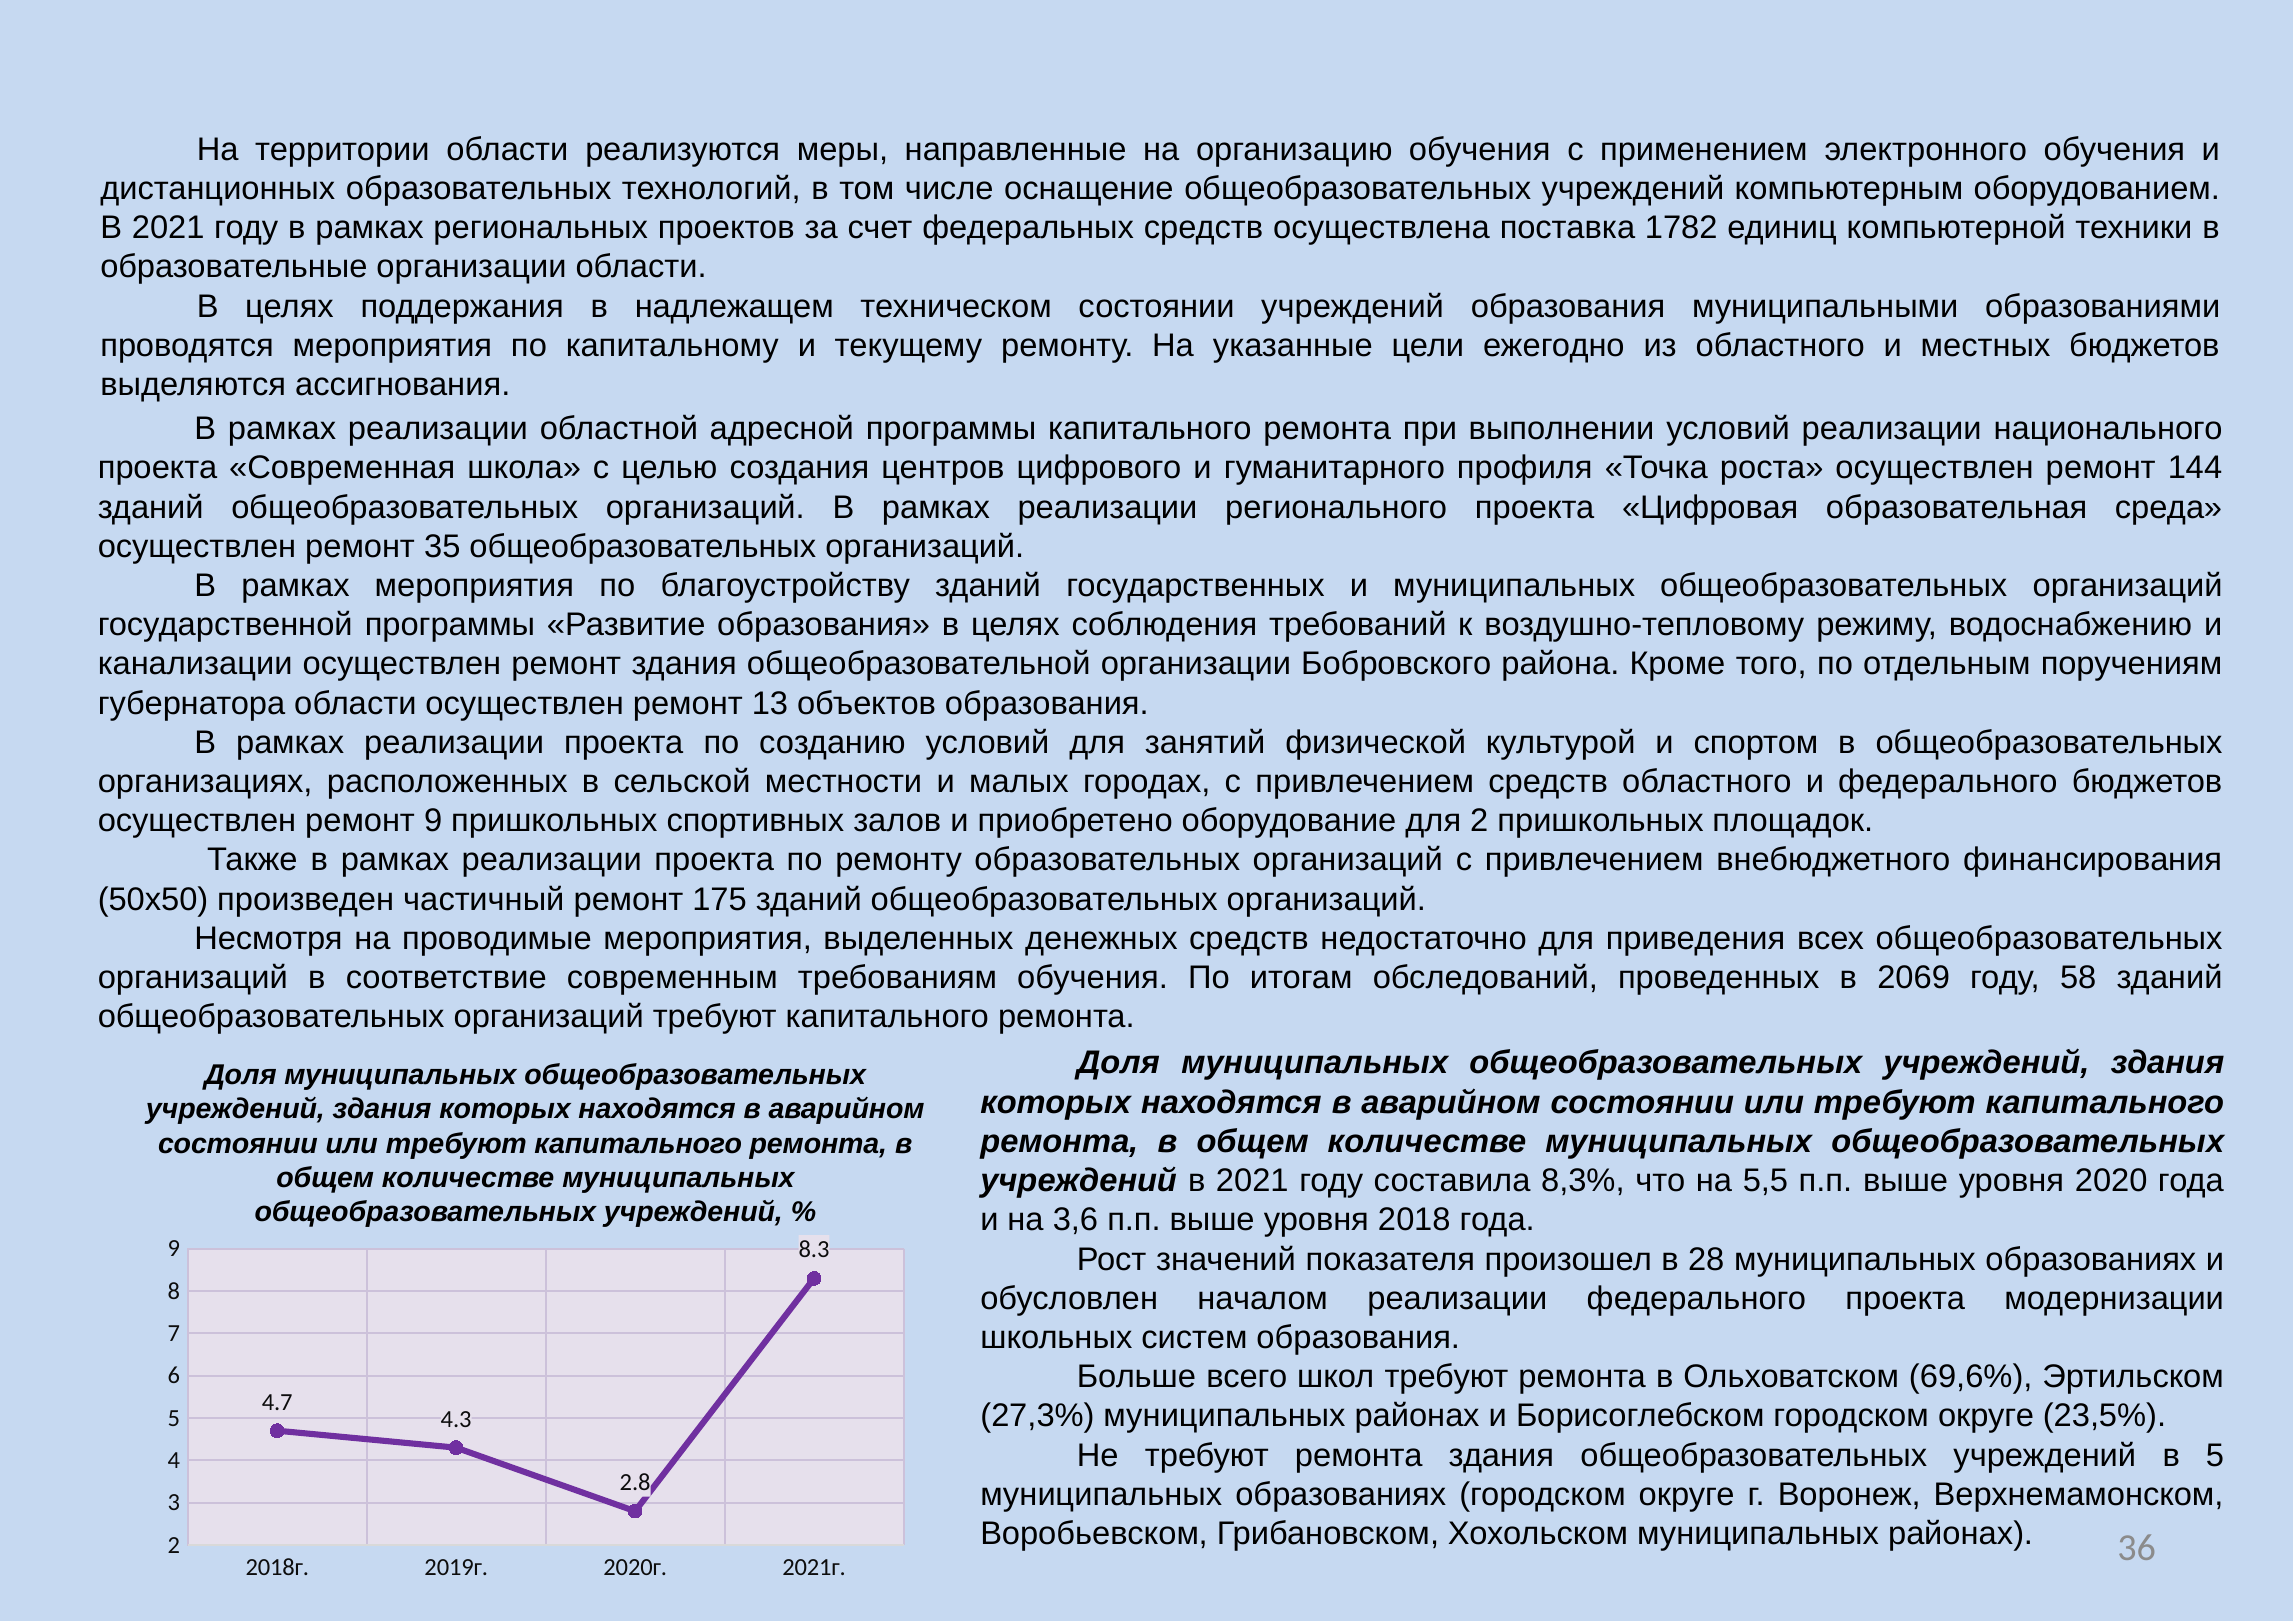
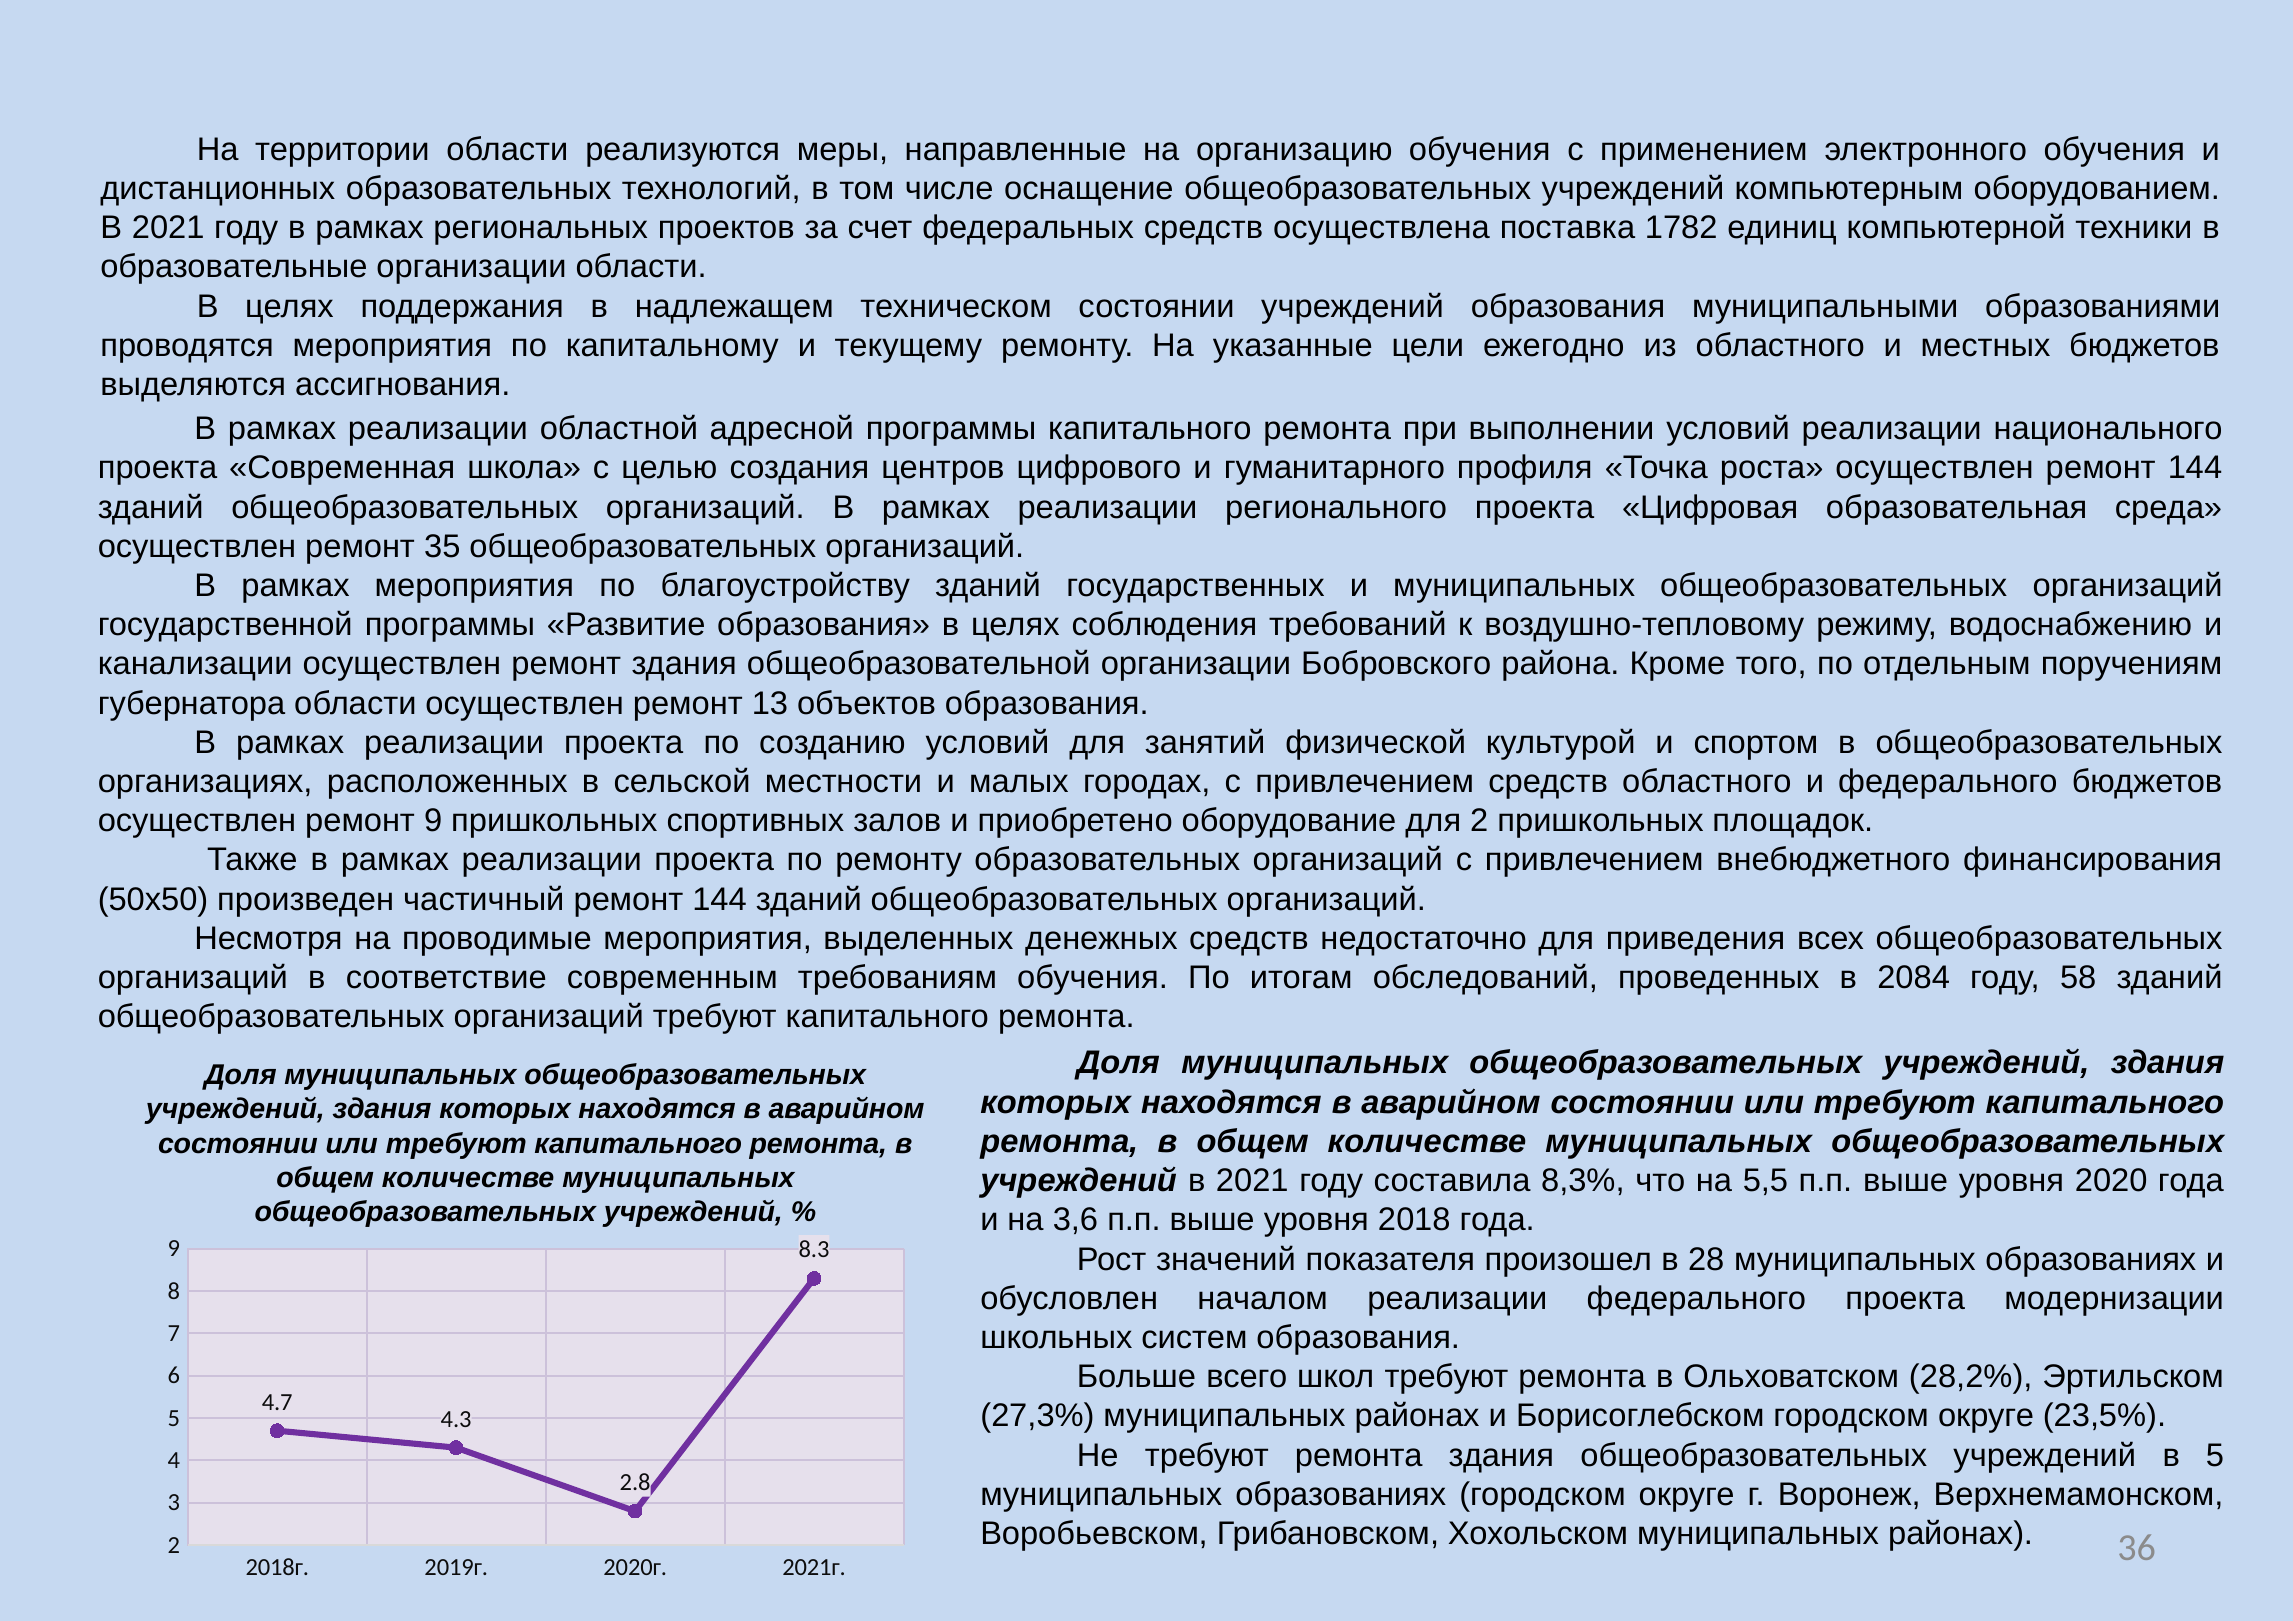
частичный ремонт 175: 175 -> 144
2069: 2069 -> 2084
69,6%: 69,6% -> 28,2%
